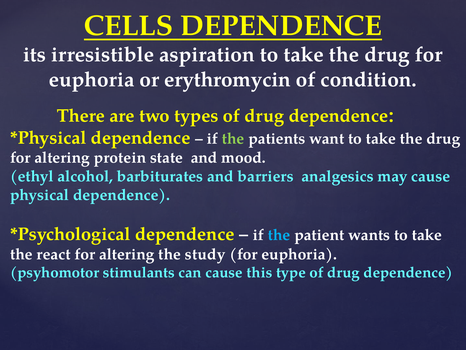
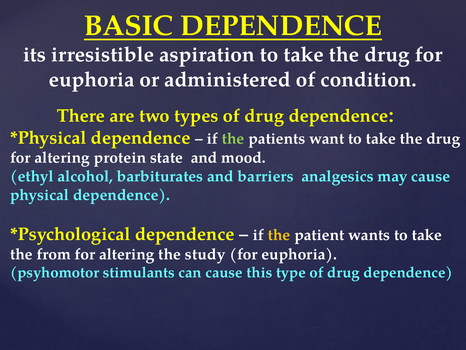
CELLS: CELLS -> BASIC
erythromycin: erythromycin -> administered
the at (279, 235) colour: light blue -> yellow
react: react -> from
